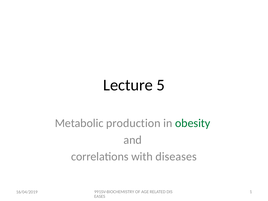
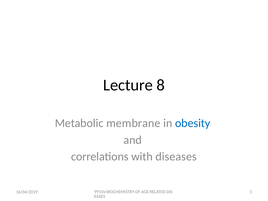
5: 5 -> 8
production: production -> membrane
obesity colour: green -> blue
